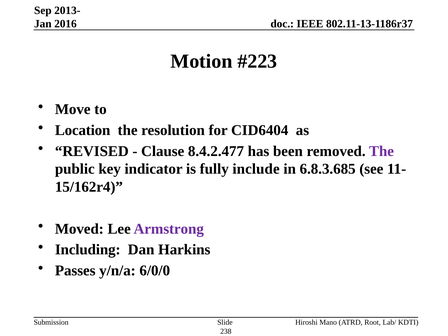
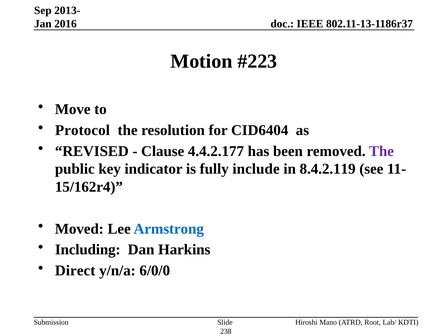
Location: Location -> Protocol
8.4.2.477: 8.4.2.477 -> 4.4.2.177
6.8.3.685: 6.8.3.685 -> 8.4.2.119
Armstrong colour: purple -> blue
Passes: Passes -> Direct
